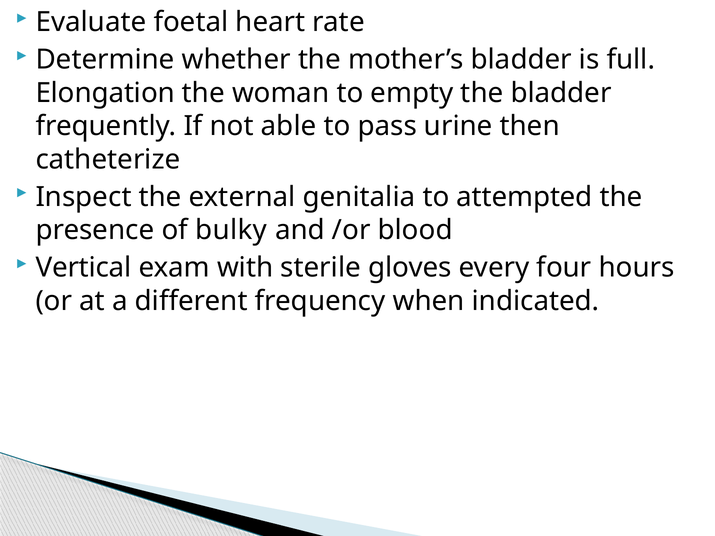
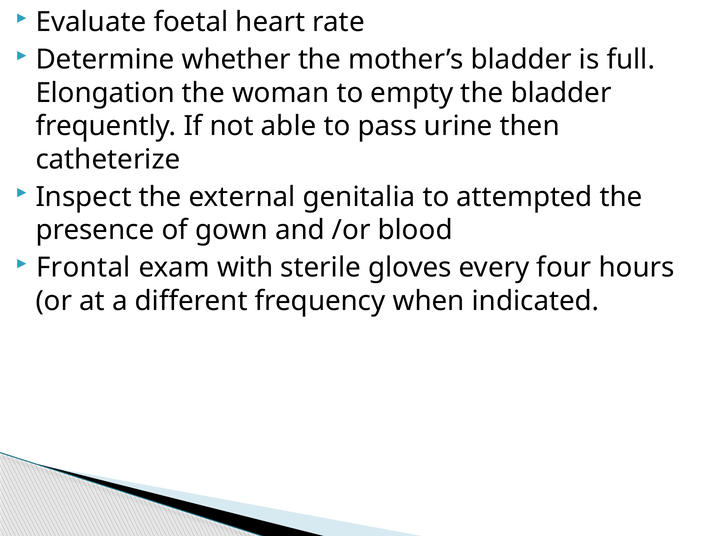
bulky: bulky -> gown
Vertical: Vertical -> Frontal
